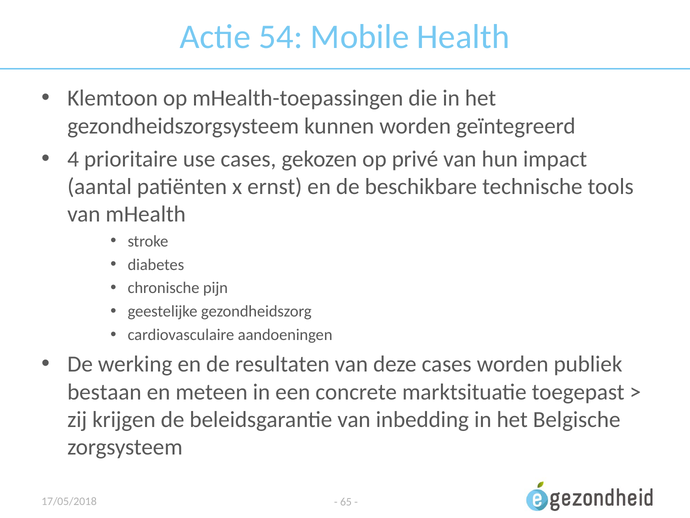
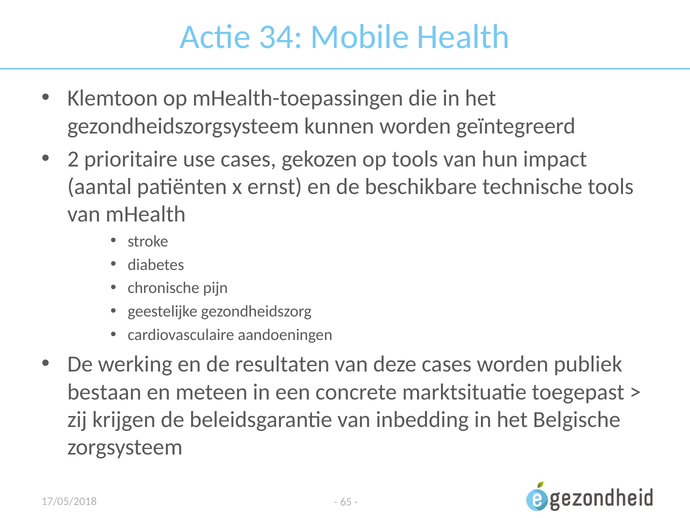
54: 54 -> 34
4: 4 -> 2
op privé: privé -> tools
